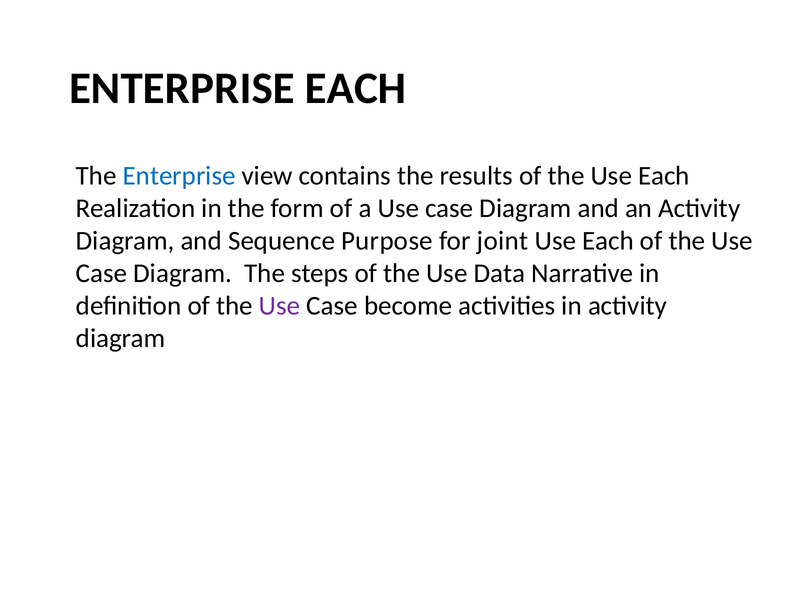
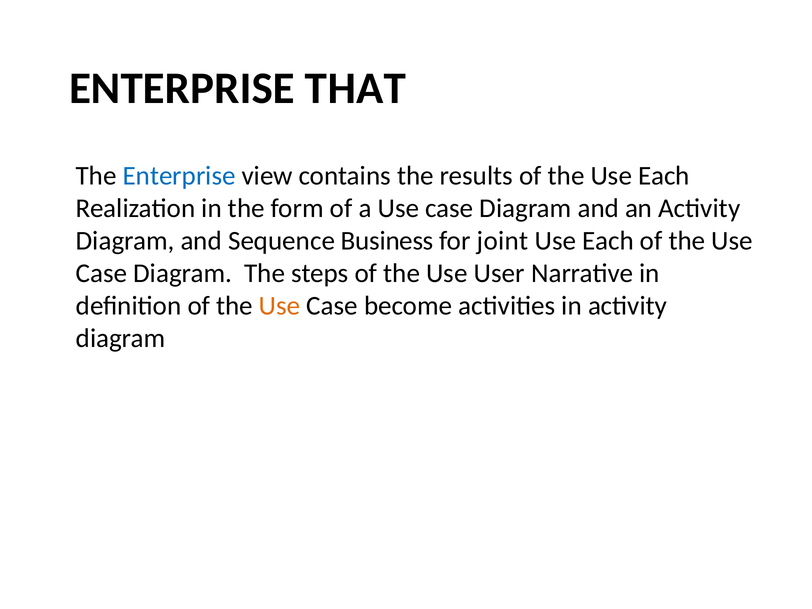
ENTERPRISE EACH: EACH -> THAT
Purpose: Purpose -> Business
Data: Data -> User
Use at (280, 306) colour: purple -> orange
